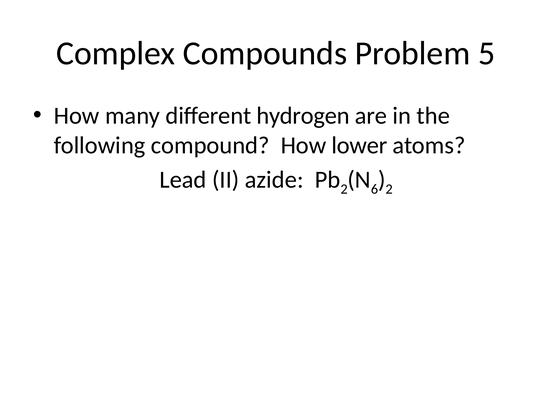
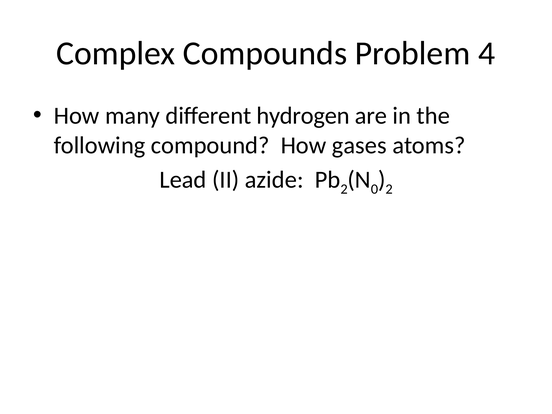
5: 5 -> 4
lower: lower -> gases
6: 6 -> 0
